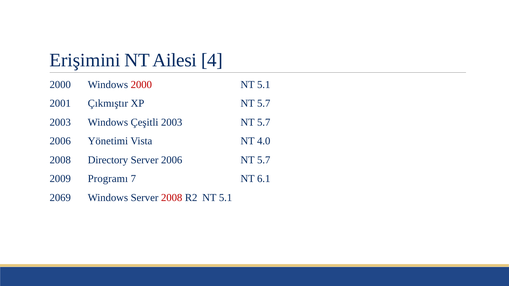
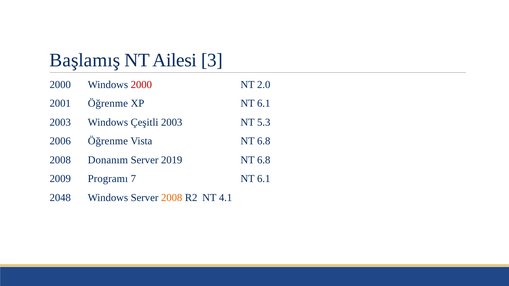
Erişimini: Erişimini -> Başlamış
4: 4 -> 3
5.1 at (264, 85): 5.1 -> 2.0
2001 Çıkmıştır: Çıkmıştır -> Öğrenme
XP NT 5.7: 5.7 -> 6.1
2003 NT 5.7: 5.7 -> 5.3
2006 Yönetimi: Yönetimi -> Öğrenme
Vista NT 4.0: 4.0 -> 6.8
Directory: Directory -> Donanım
Server 2006: 2006 -> 2019
5.7 at (264, 160): 5.7 -> 6.8
2069: 2069 -> 2048
2008 at (172, 198) colour: red -> orange
R2 NT 5.1: 5.1 -> 4.1
